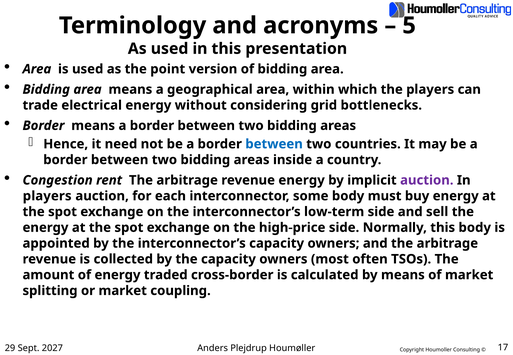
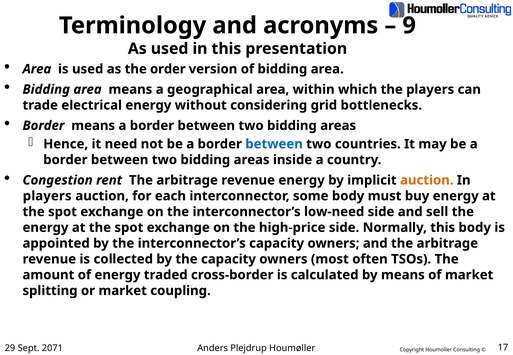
5: 5 -> 9
point: point -> order
auction at (427, 180) colour: purple -> orange
low-term: low-term -> low-need
2027: 2027 -> 2071
